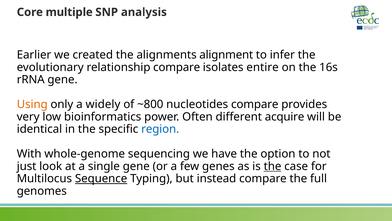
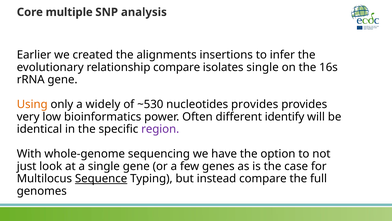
alignment: alignment -> insertions
isolates entire: entire -> single
~800: ~800 -> ~530
nucleotides compare: compare -> provides
acquire: acquire -> identify
region colour: blue -> purple
the at (273, 166) underline: present -> none
